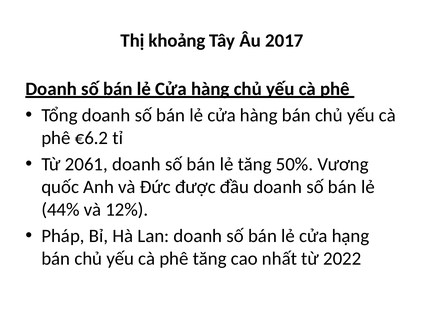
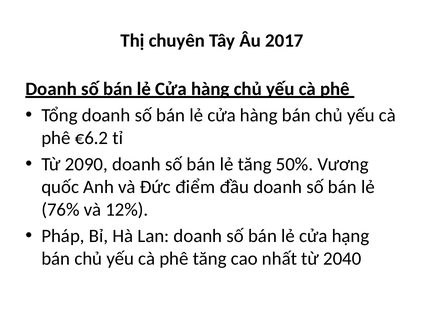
khoảng: khoảng -> chuyên
2061: 2061 -> 2090
được: được -> điểm
44%: 44% -> 76%
2022: 2022 -> 2040
